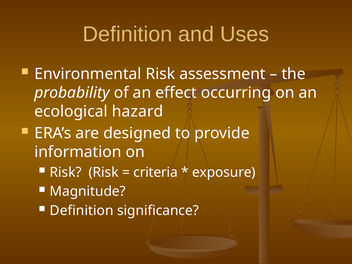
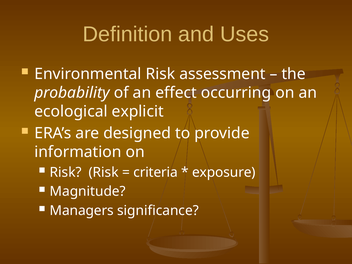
hazard: hazard -> explicit
Definition at (82, 211): Definition -> Managers
